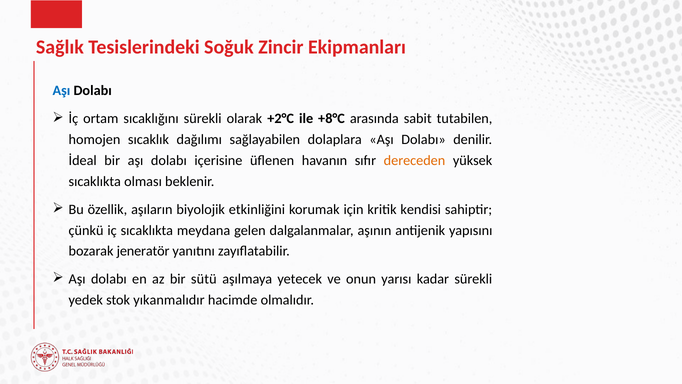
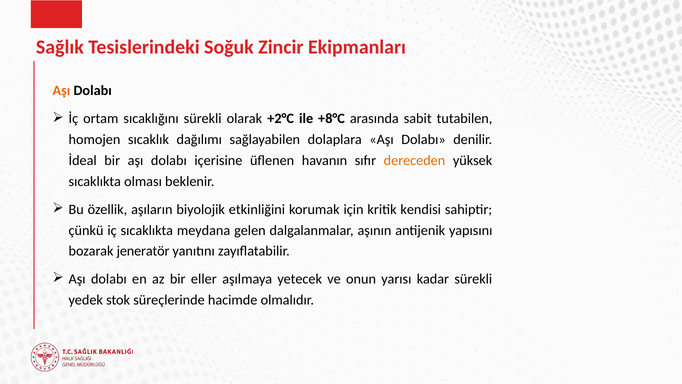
Aşı at (61, 91) colour: blue -> orange
sütü: sütü -> eller
yıkanmalıdır: yıkanmalıdır -> süreçlerinde
